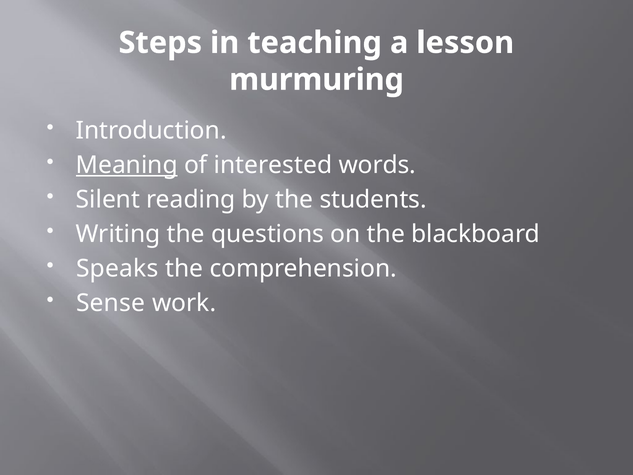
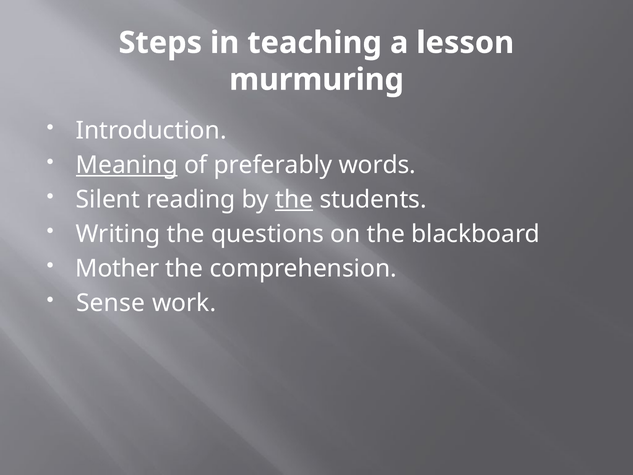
interested: interested -> preferably
the at (294, 199) underline: none -> present
Speaks: Speaks -> Mother
